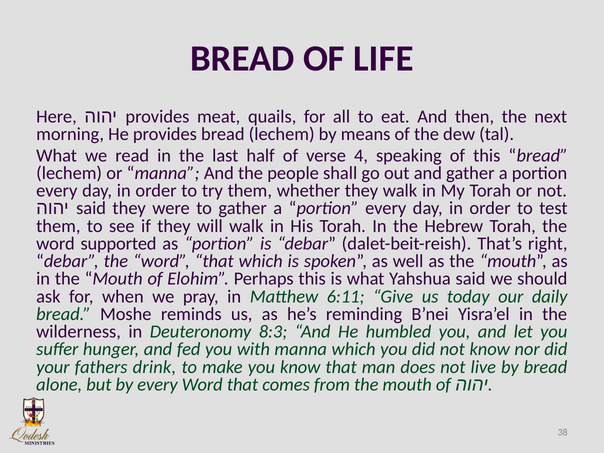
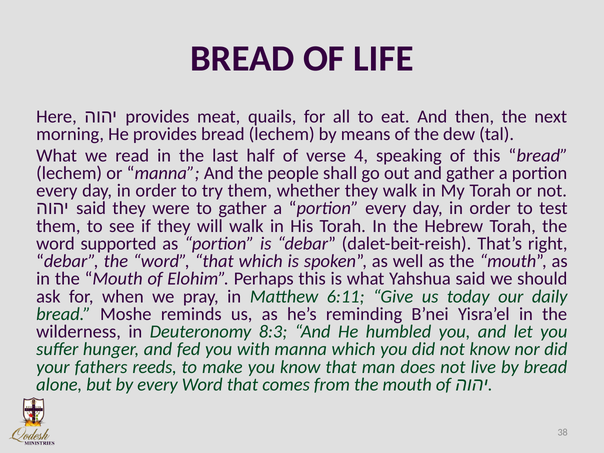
drink: drink -> reeds
